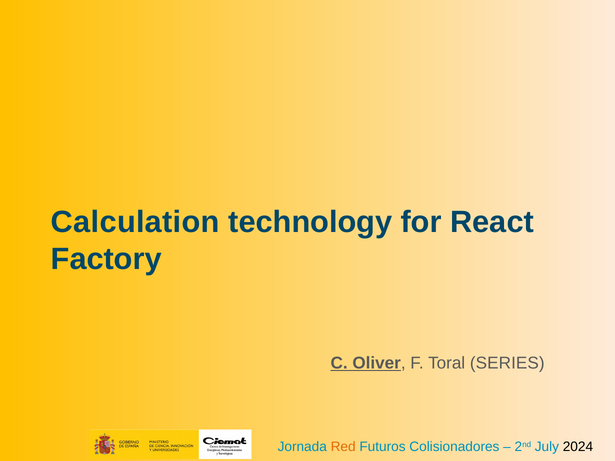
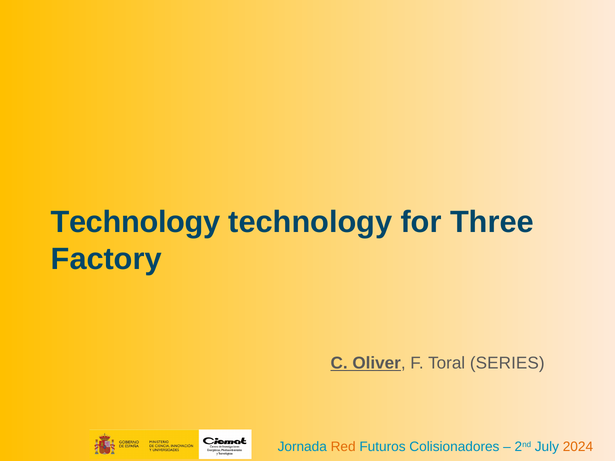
Calculation at (135, 222): Calculation -> Technology
React: React -> Three
2024 colour: black -> orange
